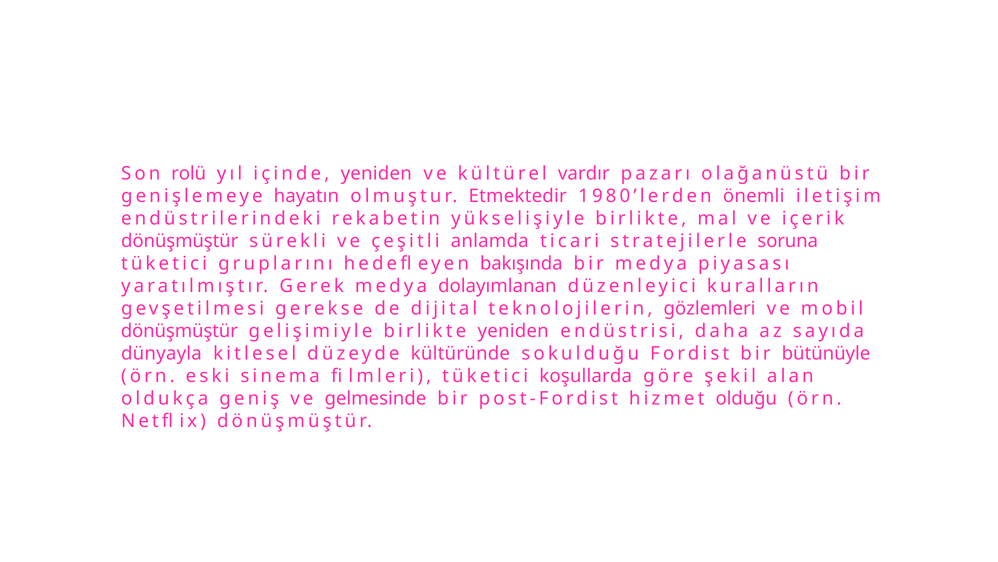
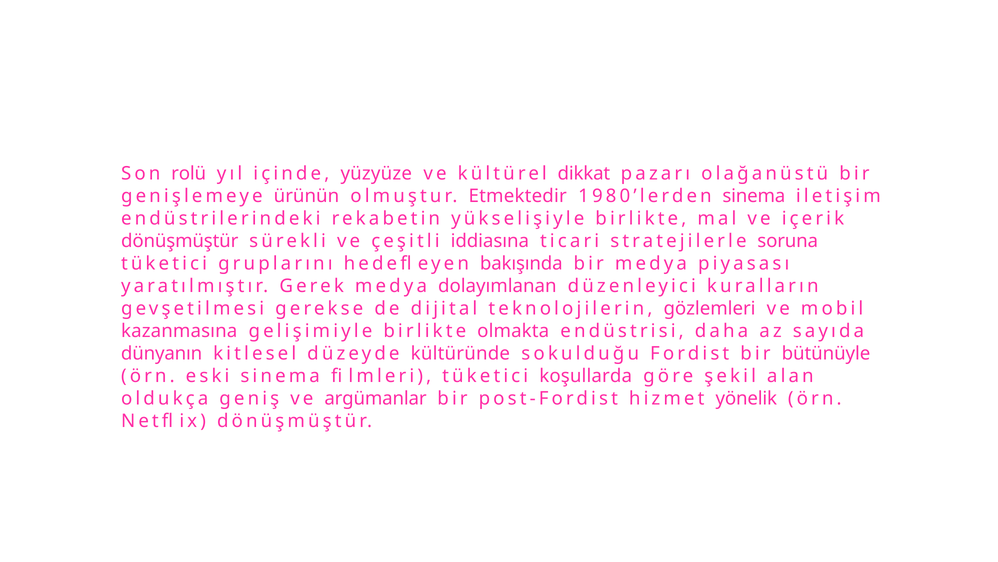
içinde yeniden: yeniden -> yüzyüze
vardır: vardır -> dikkat
hayatın: hayatın -> ürünün
1980’lerden önemli: önemli -> sinema
anlamda: anlamda -> iddiasına
dönüşmüştür at (179, 331): dönüşmüştür -> kazanmasına
birlikte yeniden: yeniden -> olmakta
dünyayla: dünyayla -> dünyanın
gelmesinde: gelmesinde -> argümanlar
olduğu: olduğu -> yönelik
